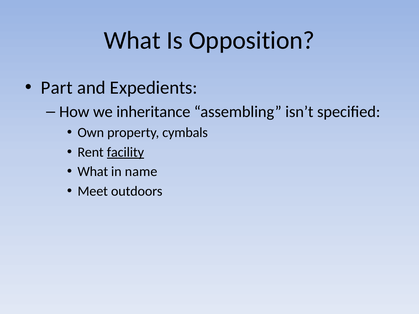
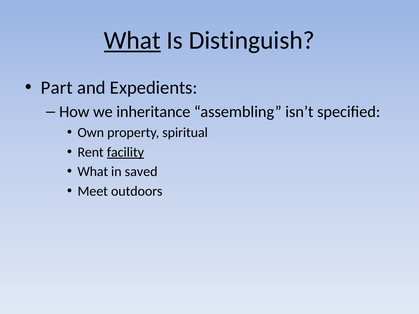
What at (132, 41) underline: none -> present
Opposition: Opposition -> Distinguish
cymbals: cymbals -> spiritual
name: name -> saved
